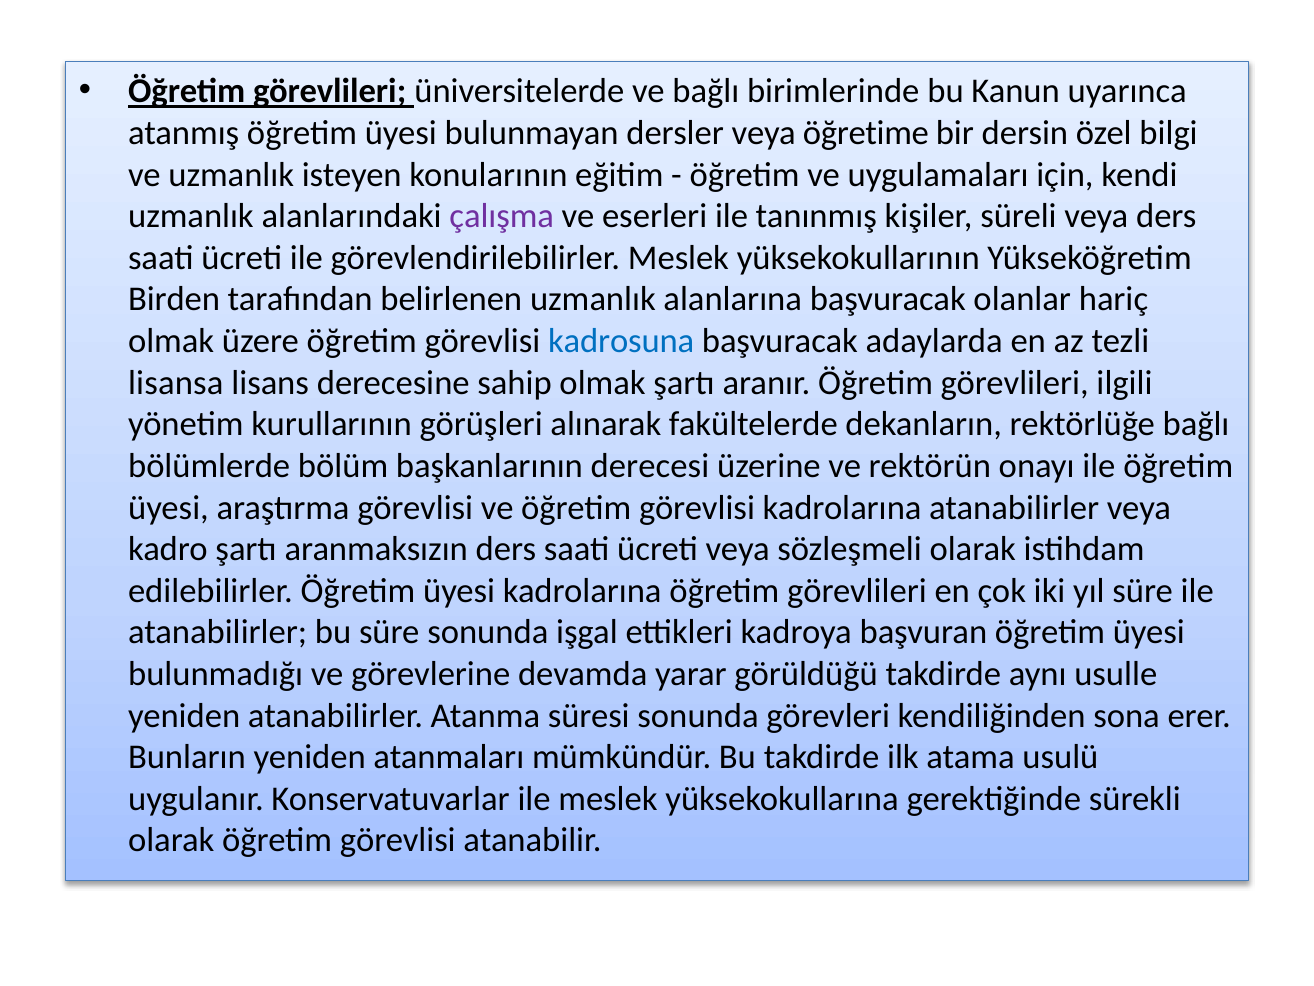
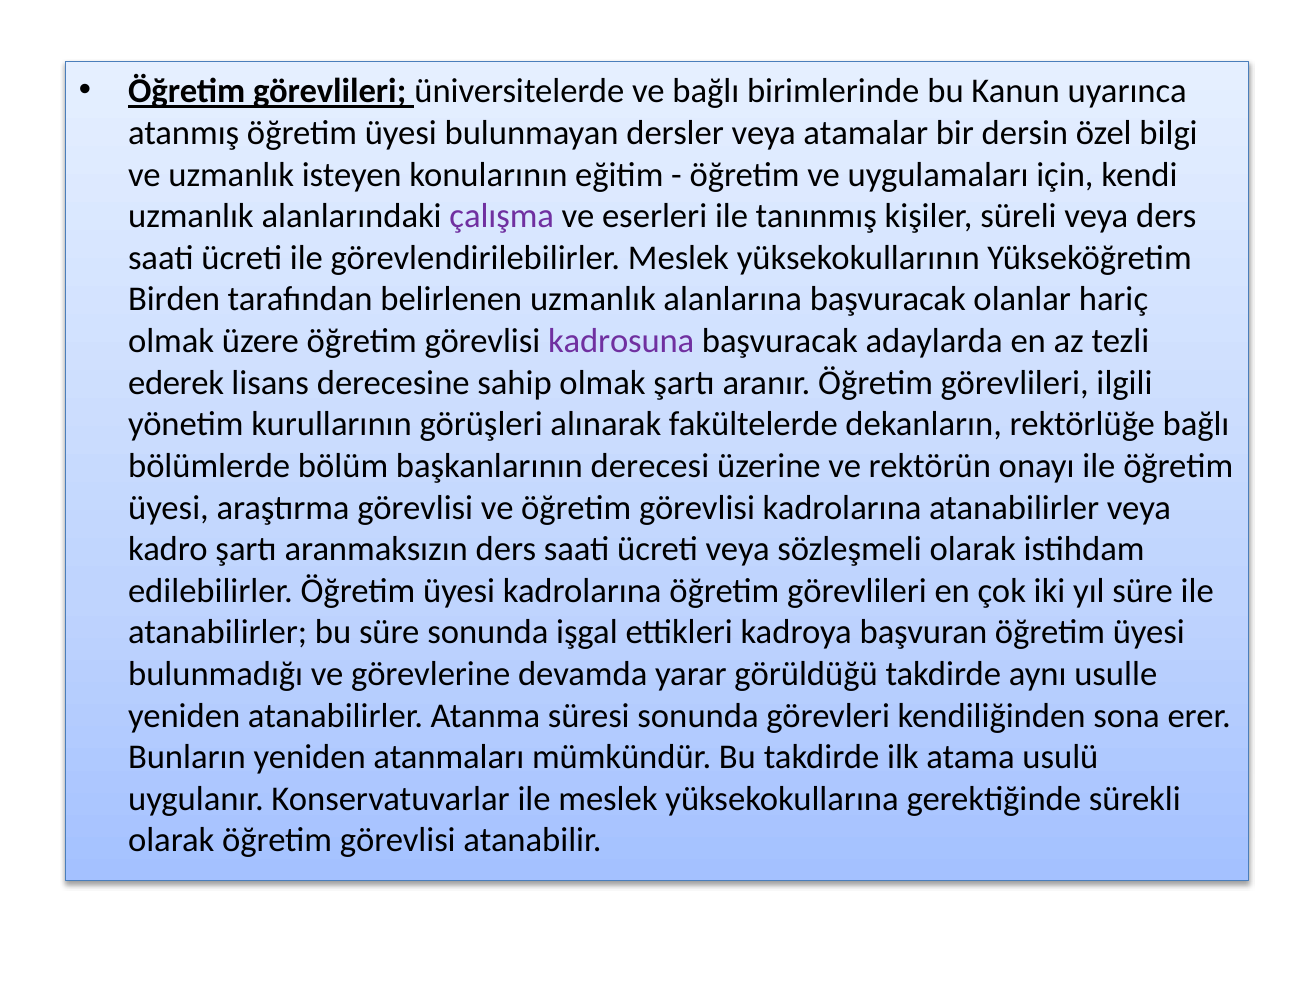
öğretime: öğretime -> atamalar
kadrosuna colour: blue -> purple
lisansa: lisansa -> ederek
